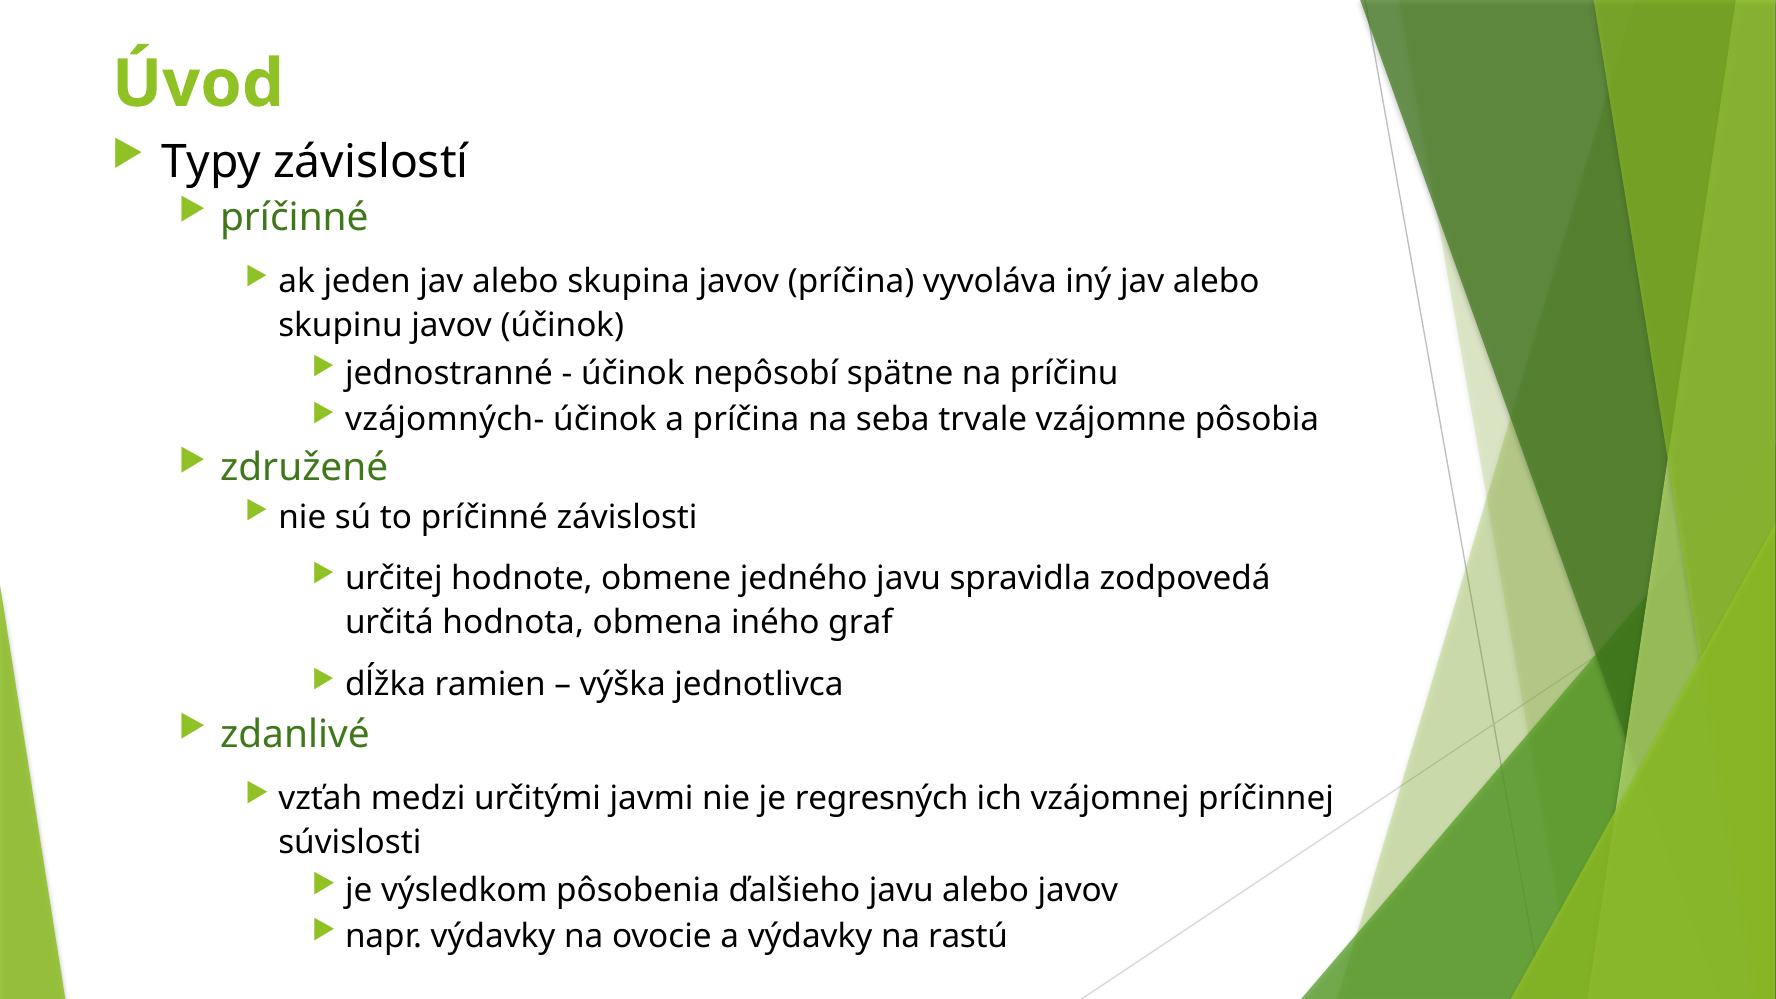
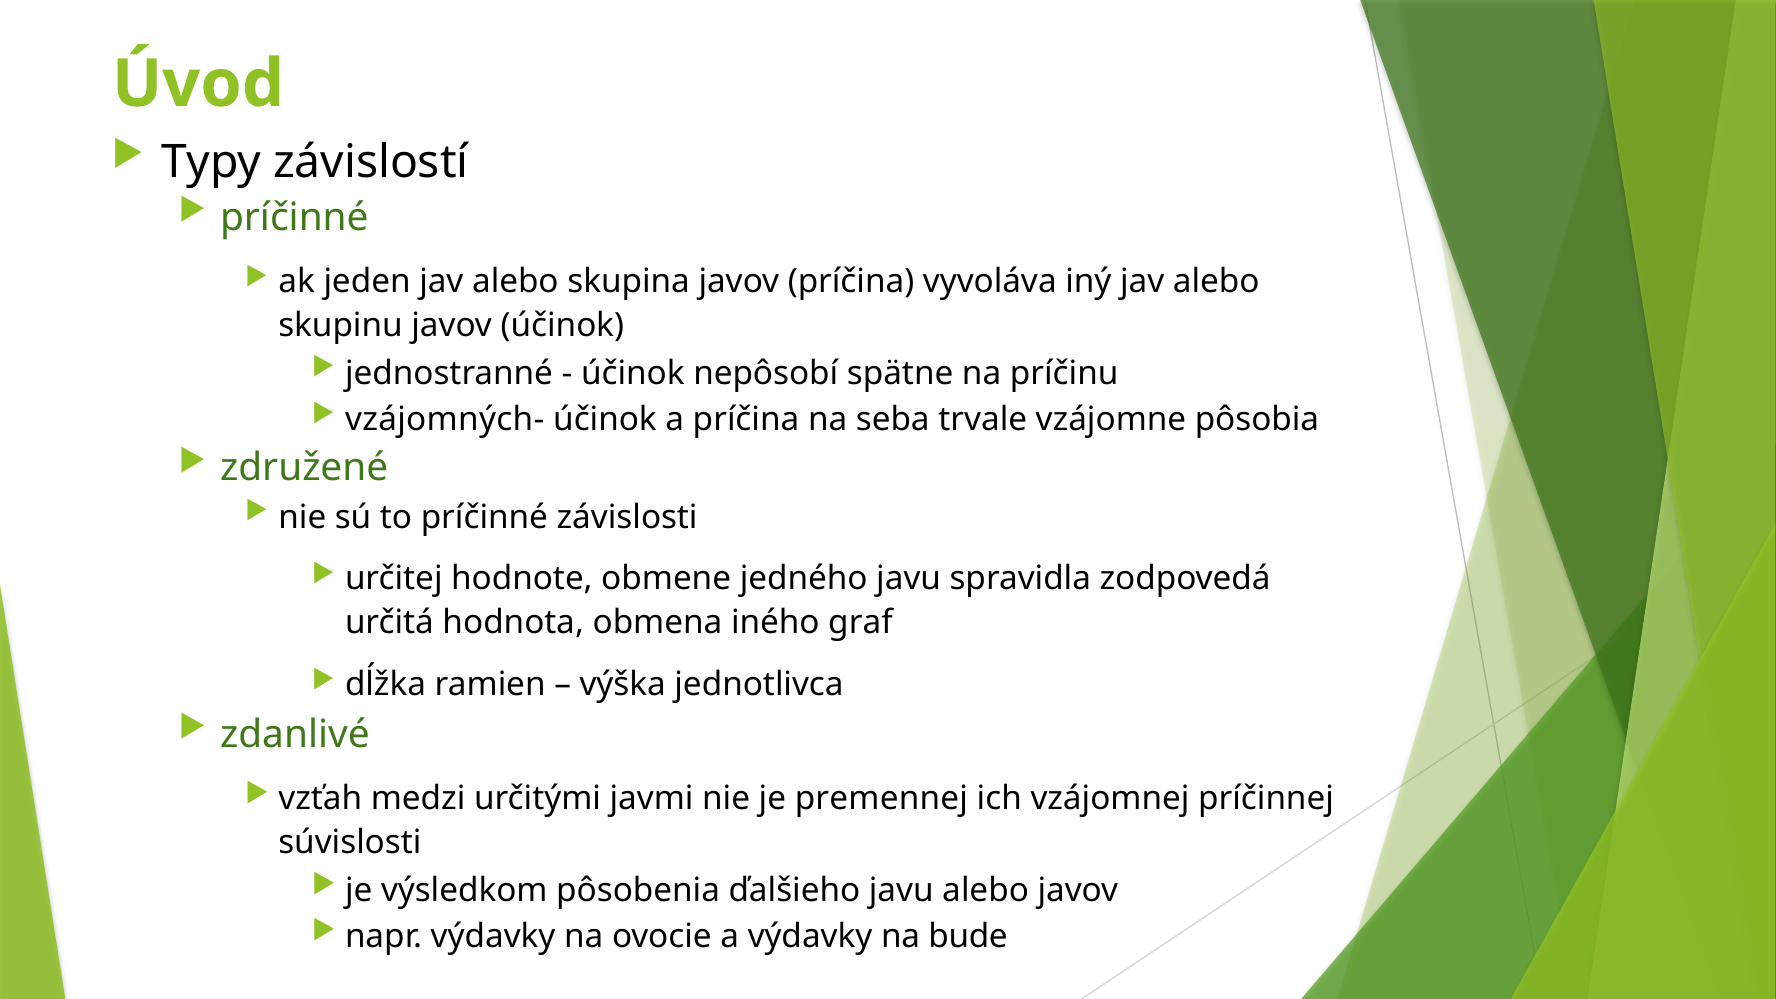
regresných: regresných -> premennej
rastú: rastú -> bude
